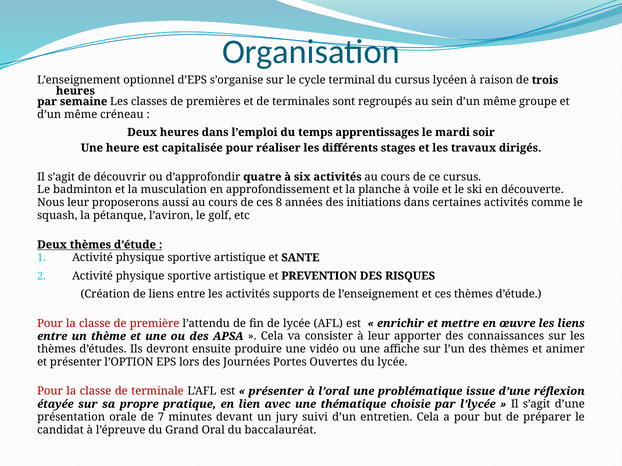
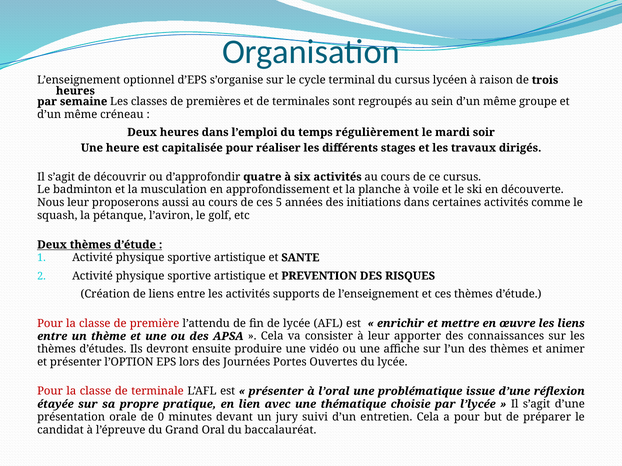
apprentissages: apprentissages -> régulièrement
8: 8 -> 5
7: 7 -> 0
